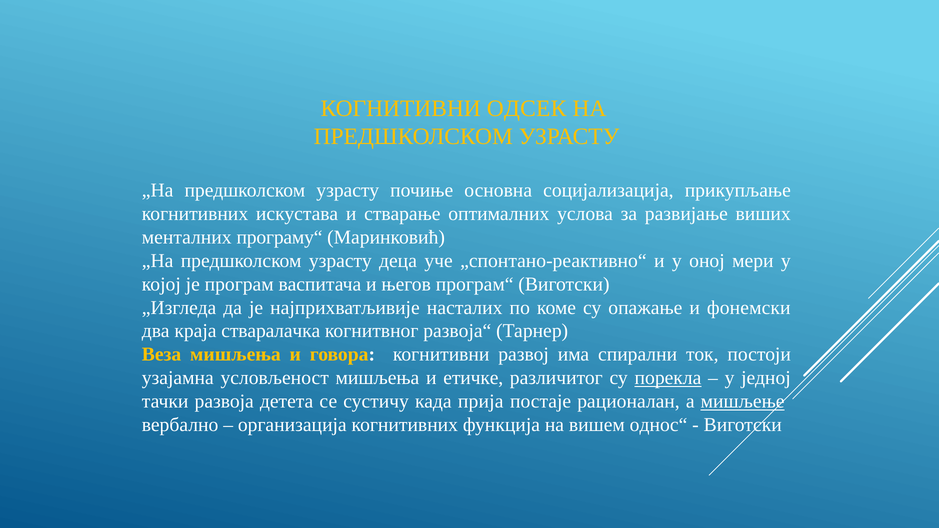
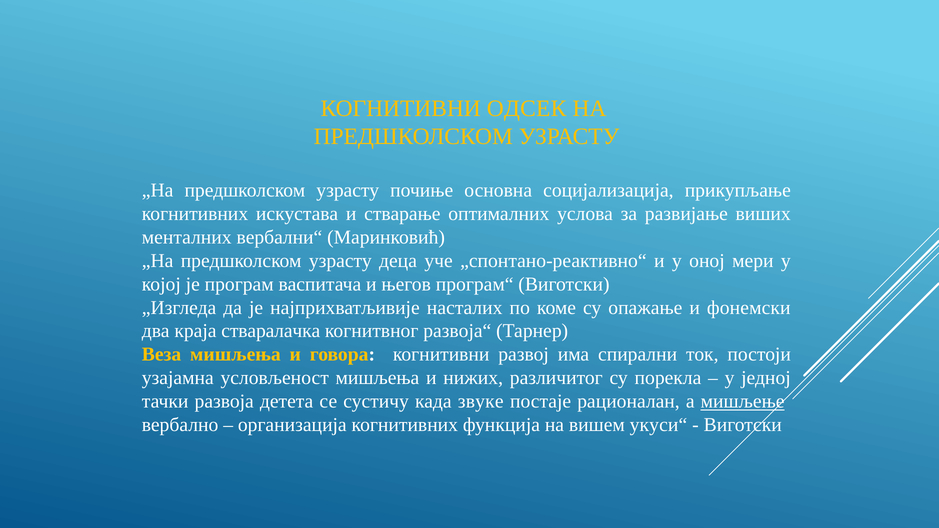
програму“: програму“ -> вербални“
етичке: етичке -> нижих
порекла underline: present -> none
прија: прија -> звуке
однос“: однос“ -> укуси“
